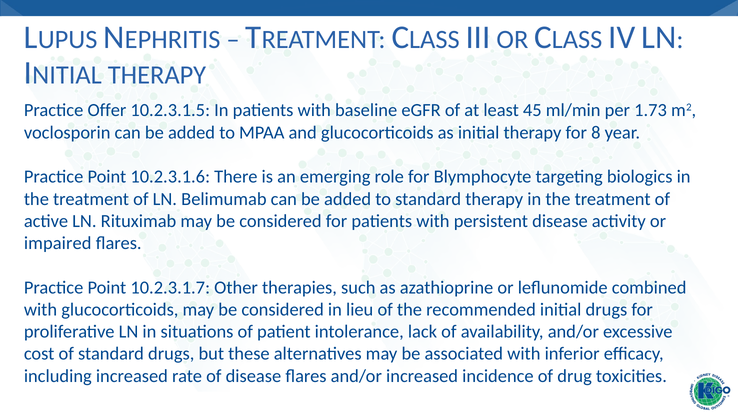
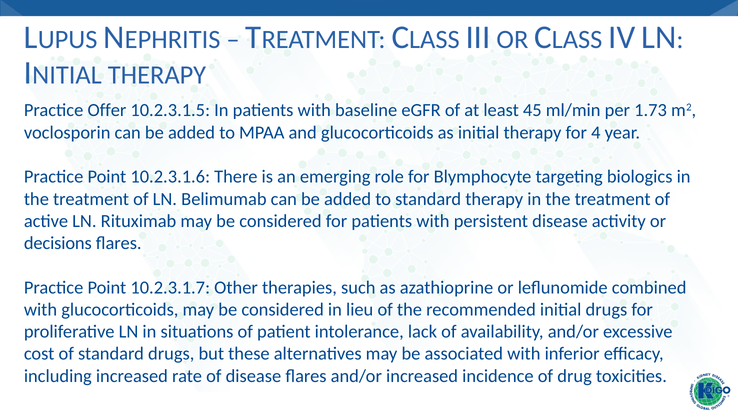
8: 8 -> 4
impaired: impaired -> decisions
